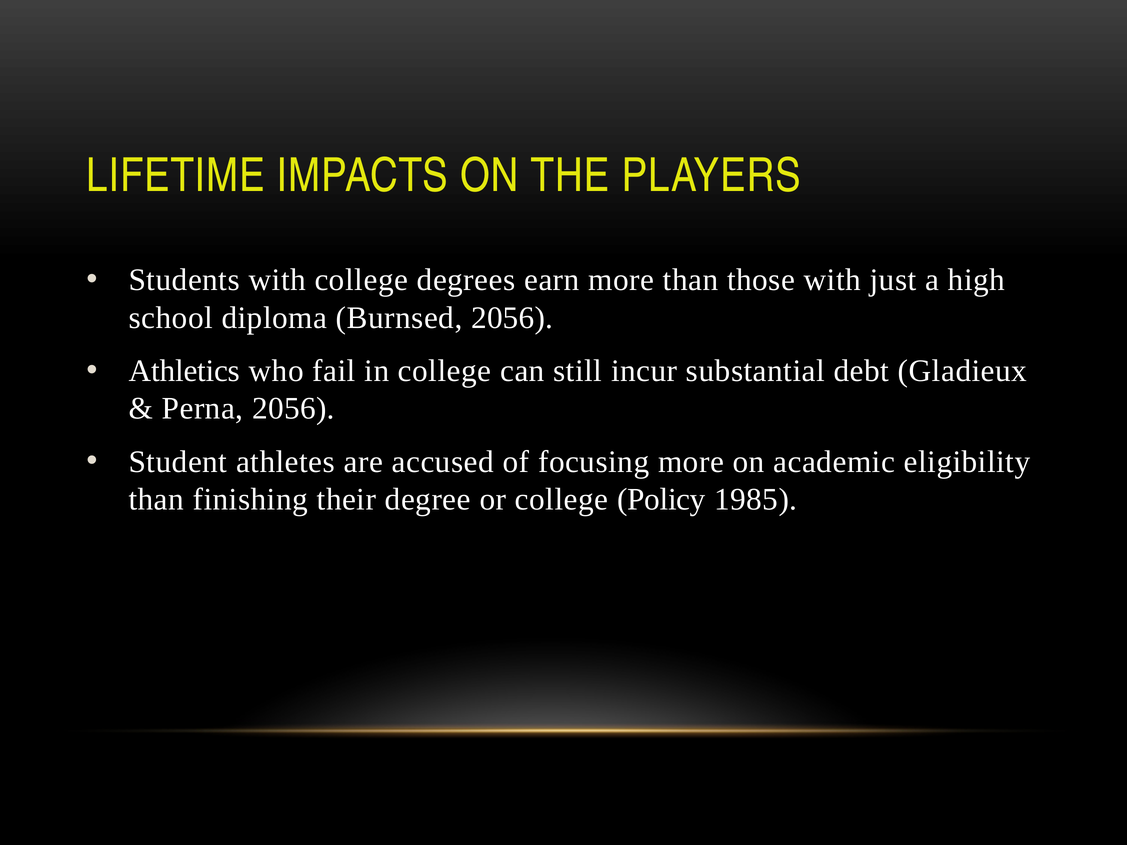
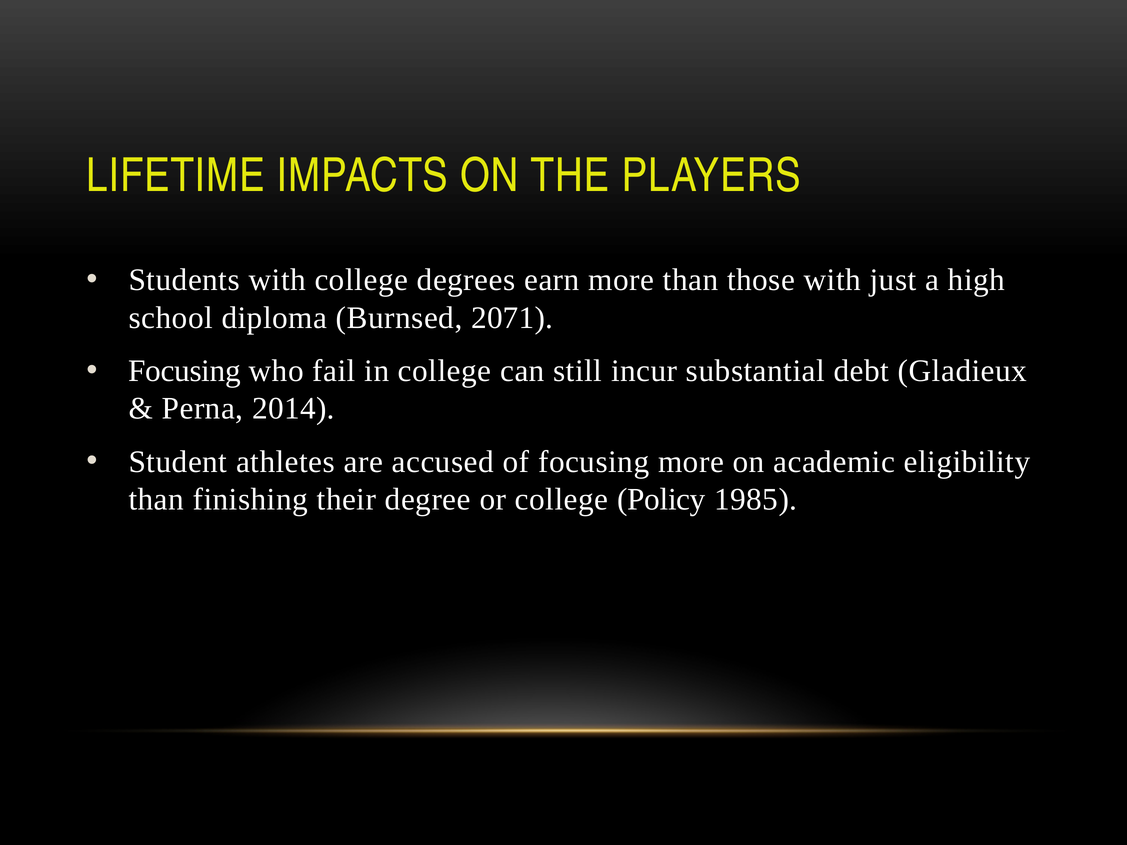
Burnsed 2056: 2056 -> 2071
Athletics at (184, 371): Athletics -> Focusing
Perna 2056: 2056 -> 2014
